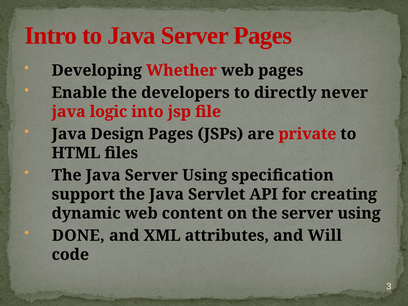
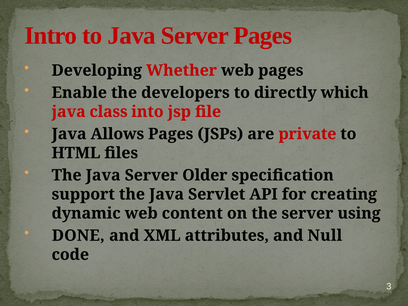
never: never -> which
logic: logic -> class
Design: Design -> Allows
Java Server Using: Using -> Older
Will: Will -> Null
